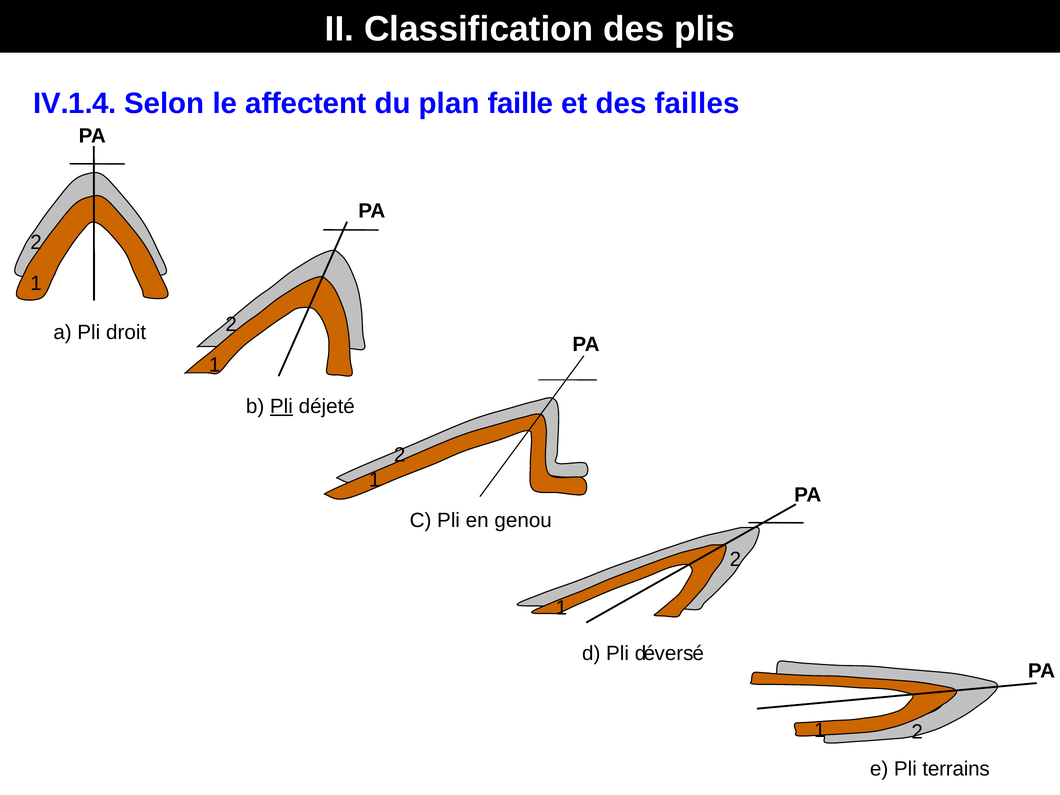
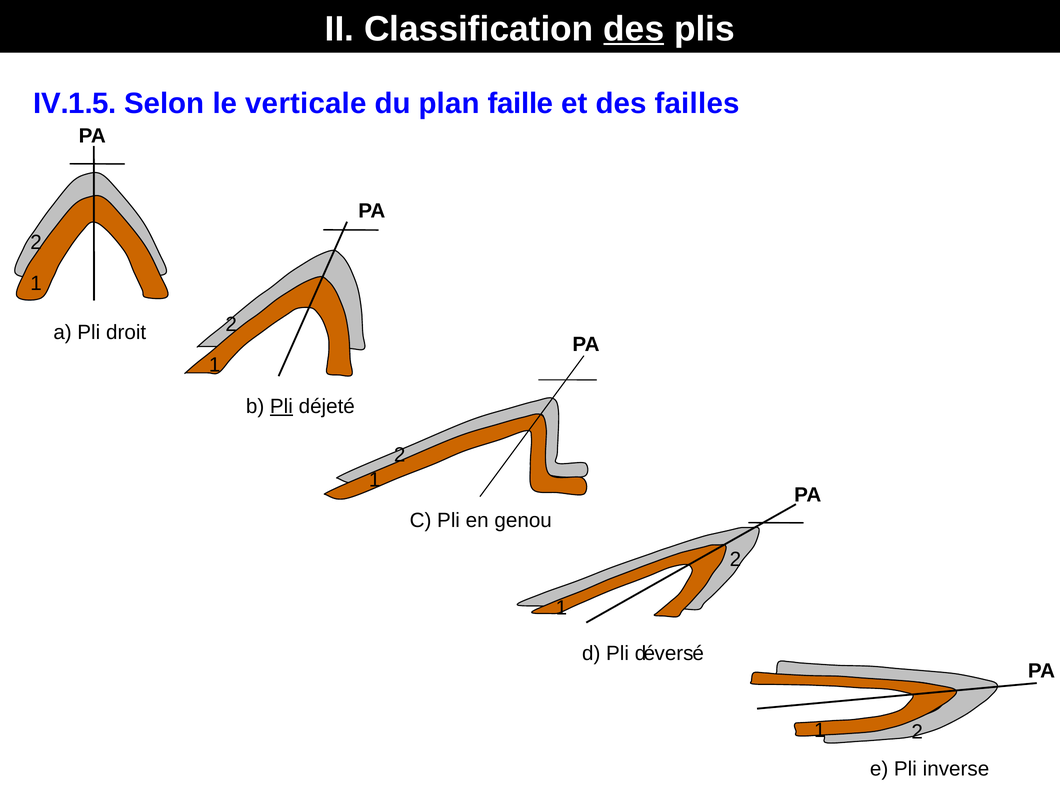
des at (634, 29) underline: none -> present
IV.1.4: IV.1.4 -> IV.1.5
affectent: affectent -> verticale
terrains: terrains -> inverse
